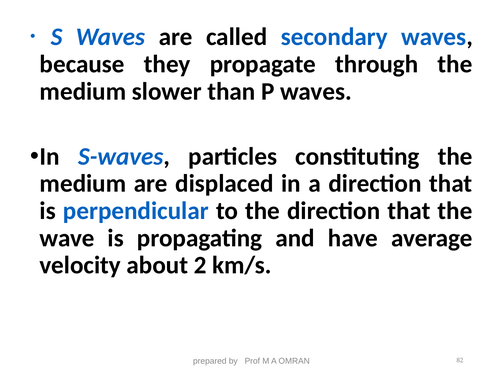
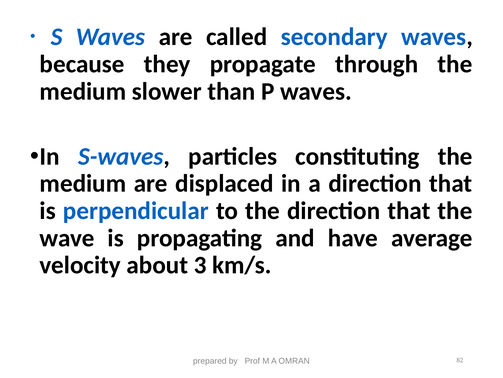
2: 2 -> 3
